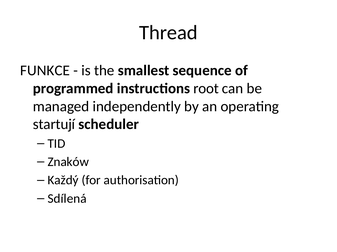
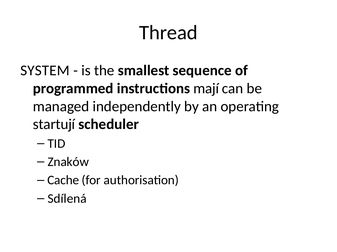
FUNKCE: FUNKCE -> SYSTEM
root: root -> mají
Každý: Každý -> Cache
